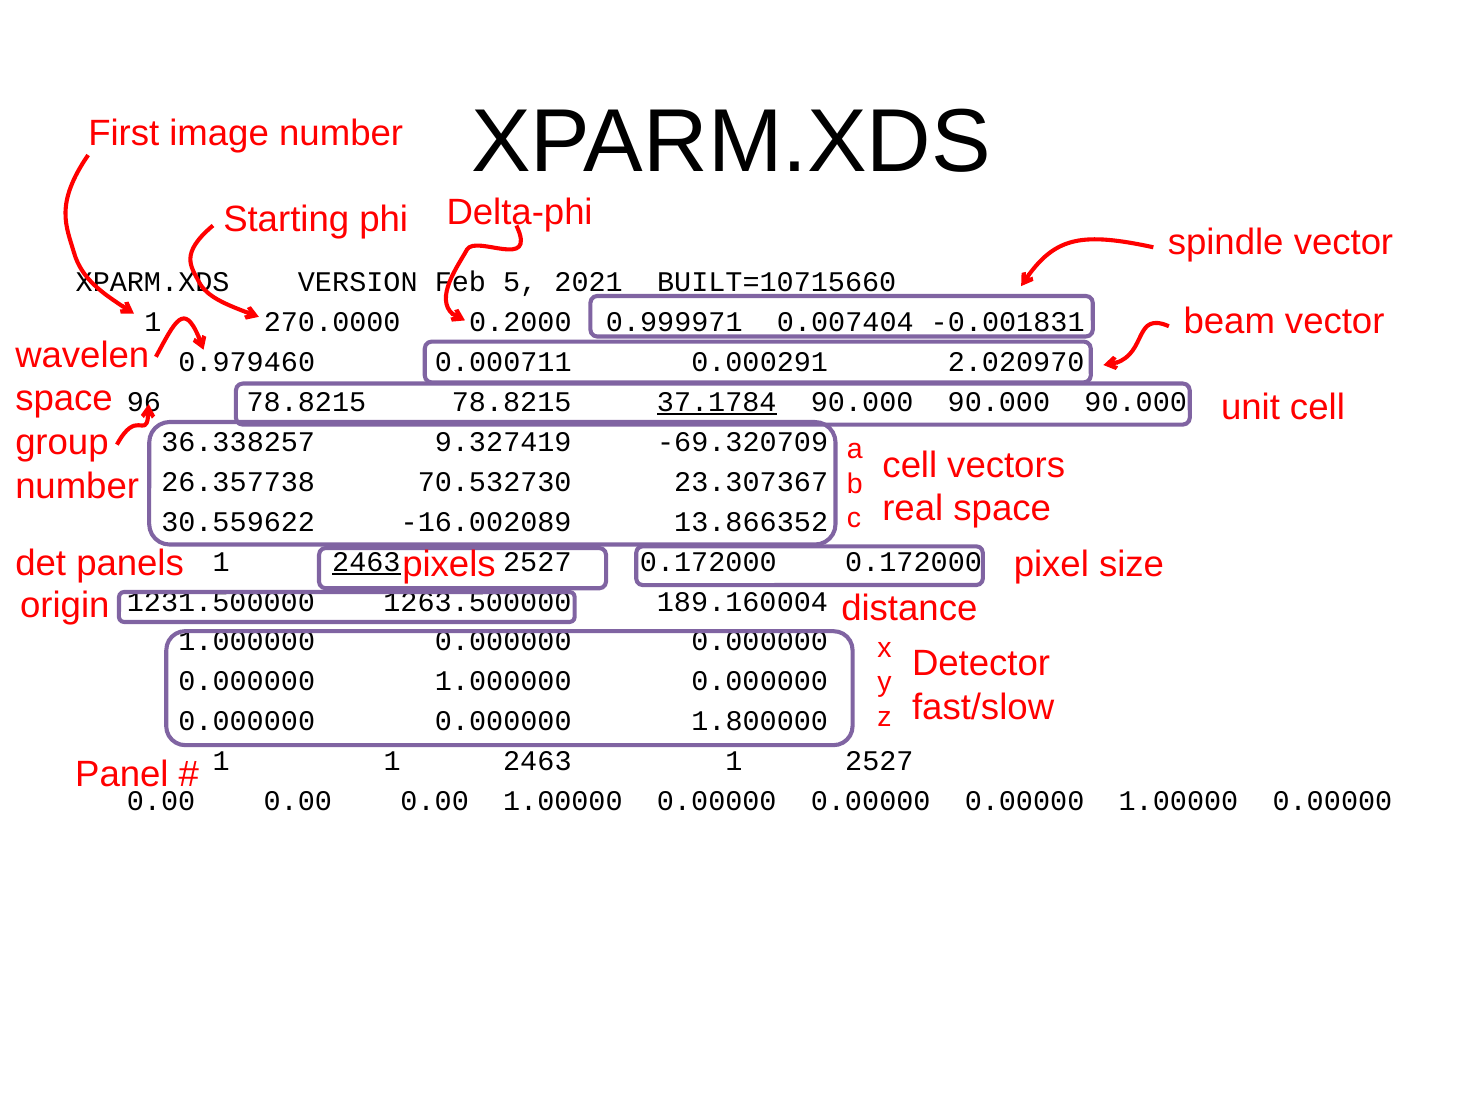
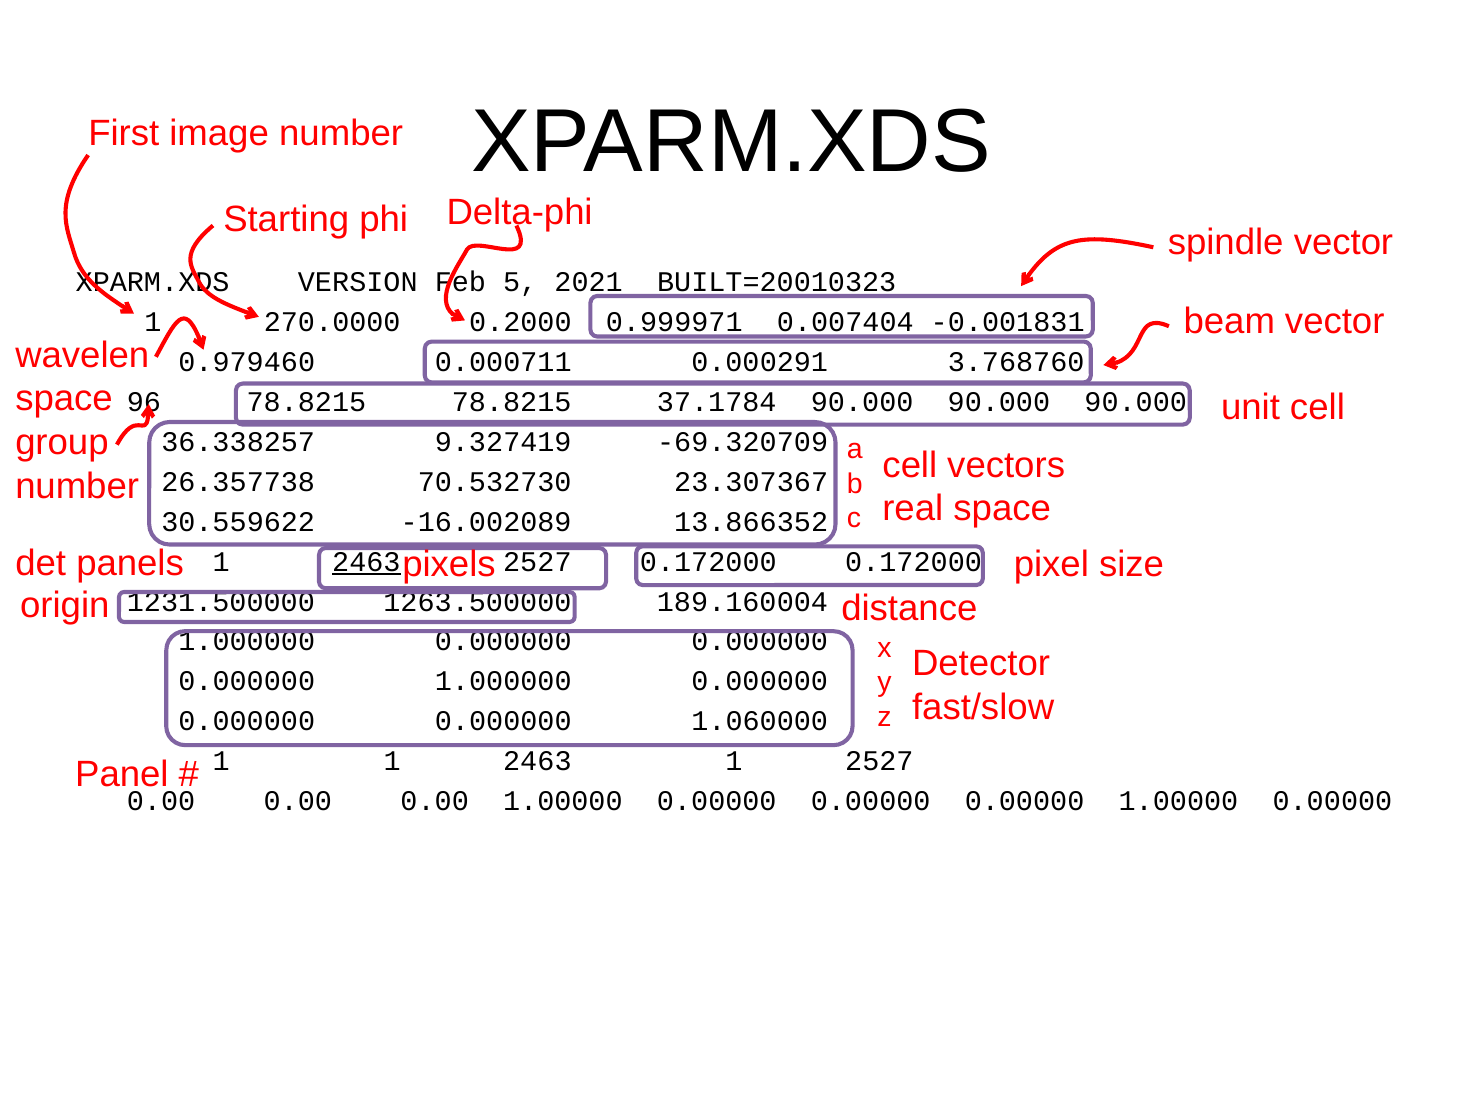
BUILT=10715660: BUILT=10715660 -> BUILT=20010323
2.020970: 2.020970 -> 3.768760
37.1784 underline: present -> none
1.800000: 1.800000 -> 1.060000
